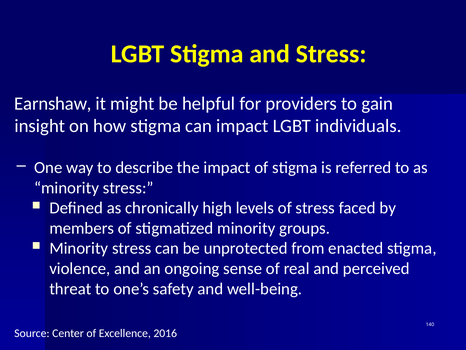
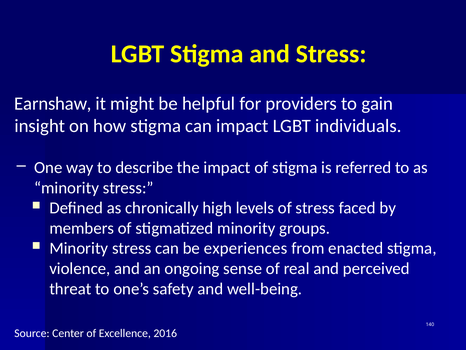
unprotected: unprotected -> experiences
